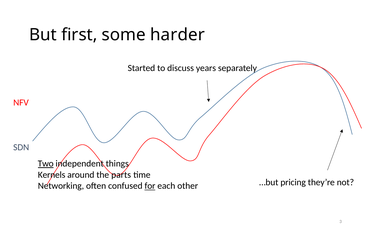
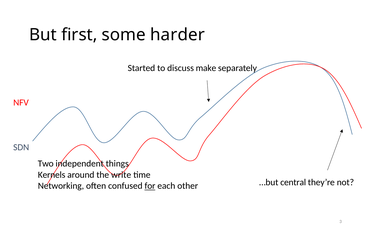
years: years -> make
Two underline: present -> none
parts: parts -> write
pricing: pricing -> central
